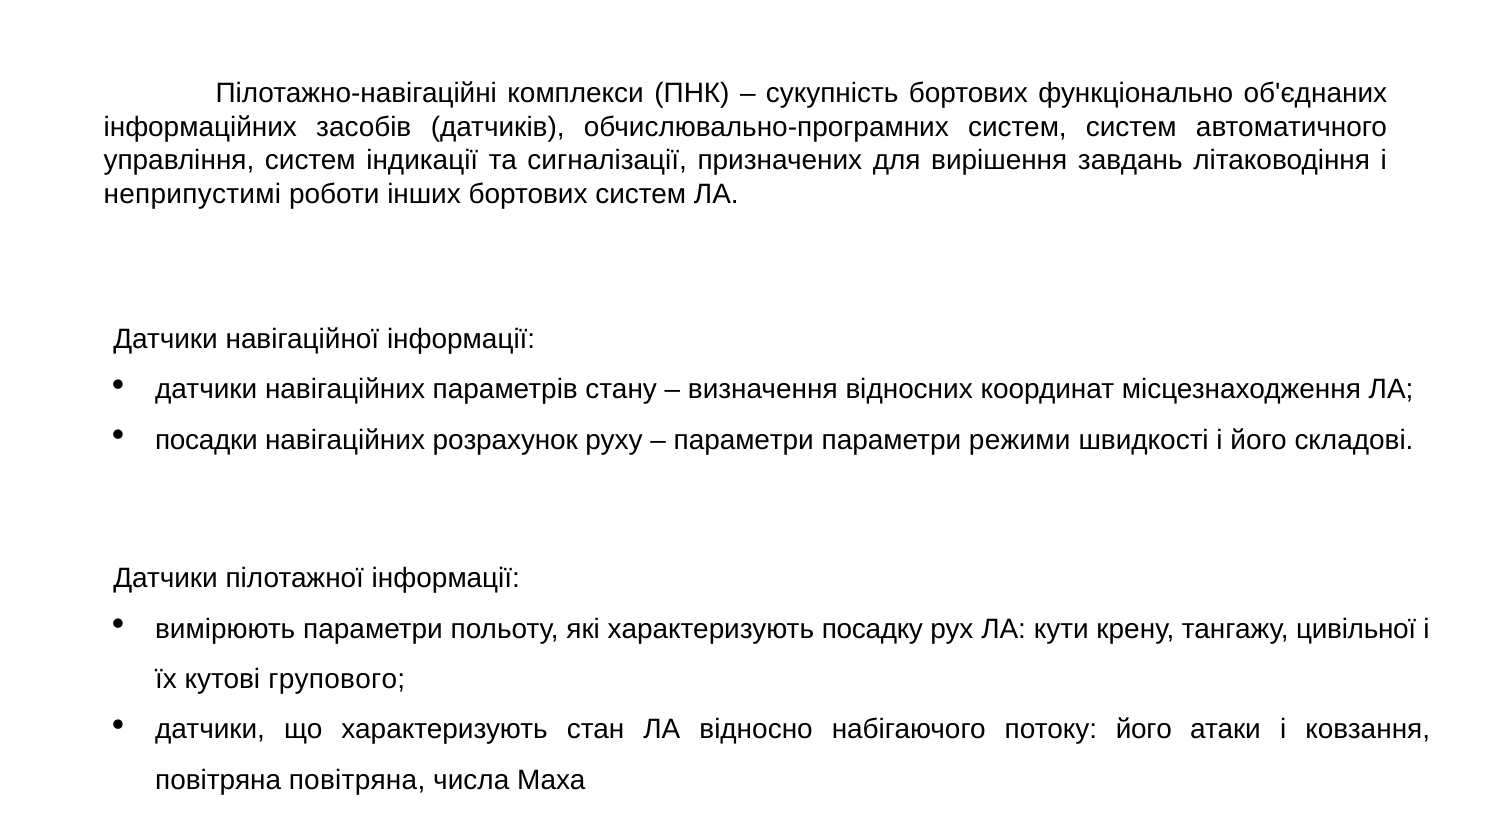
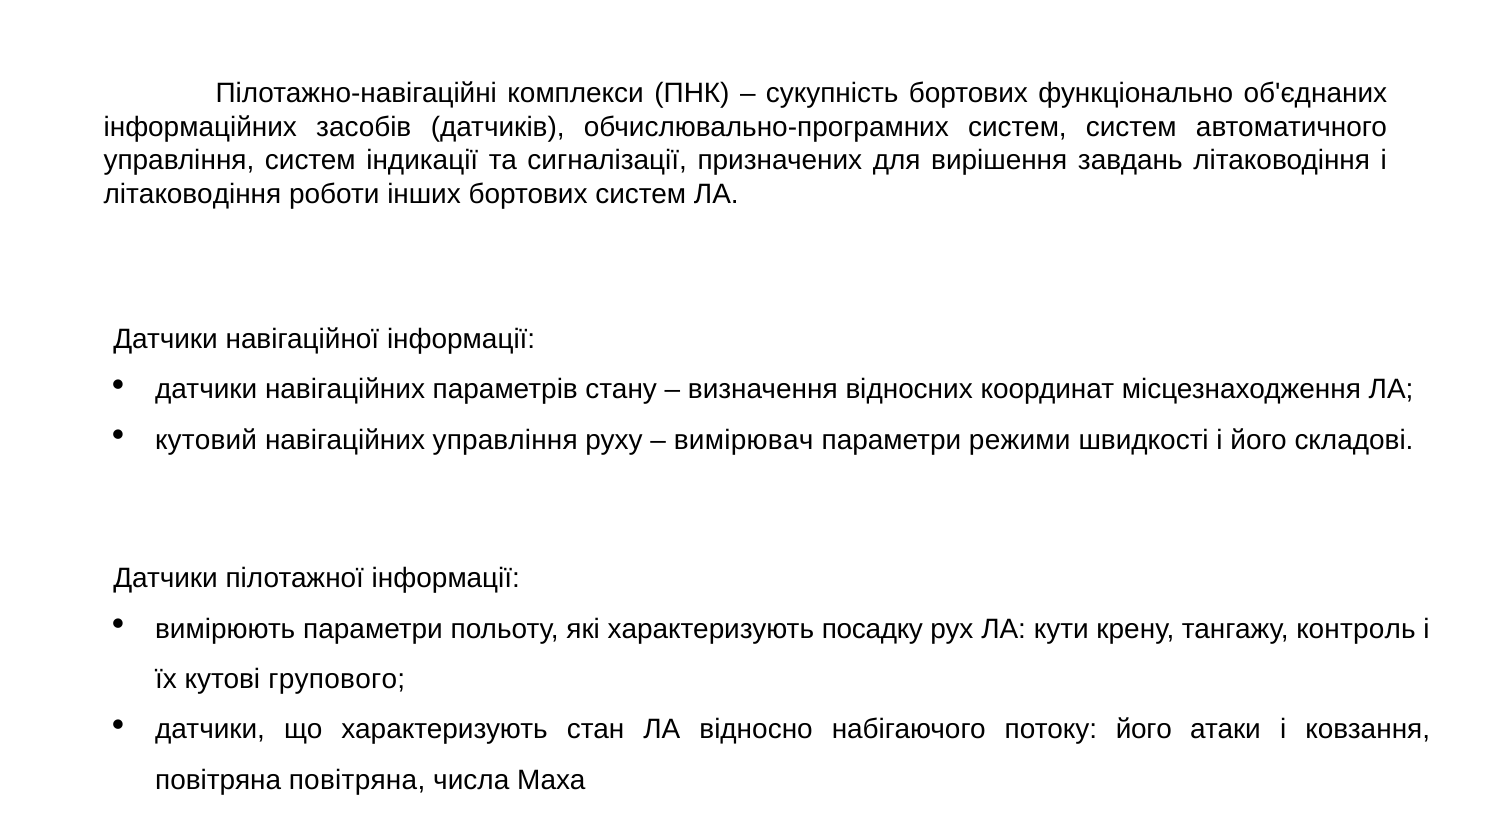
неприпустимі at (192, 194): неприпустимі -> літаководіння
посадки: посадки -> кутовий
навігаційних розрахунок: розрахунок -> управління
параметри at (744, 440): параметри -> вимірювач
цивільної: цивільної -> контроль
